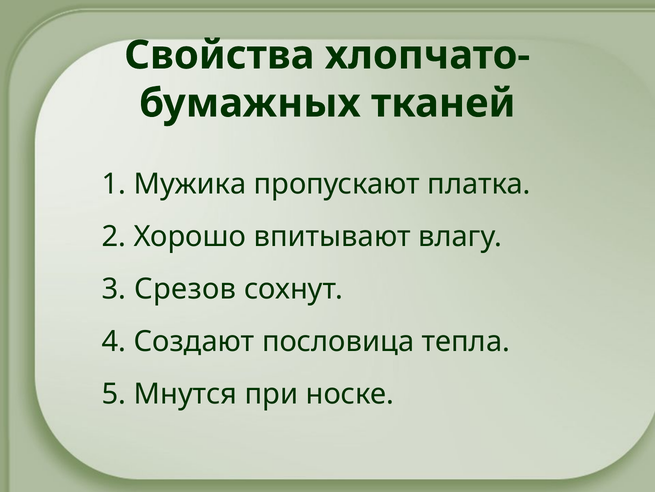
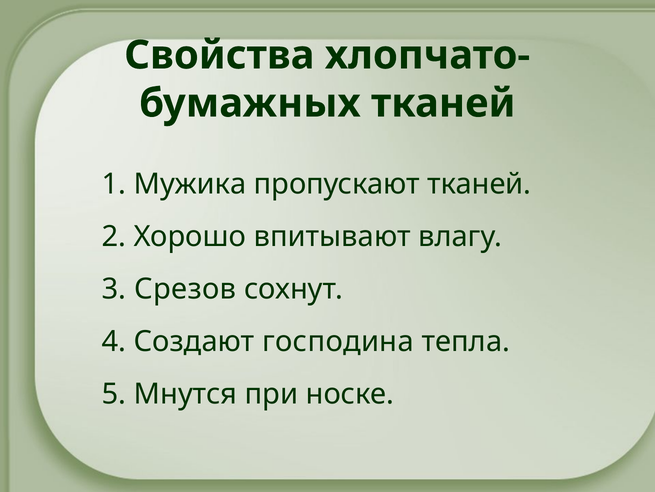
пропускают платка: платка -> тканей
пословица: пословица -> господина
